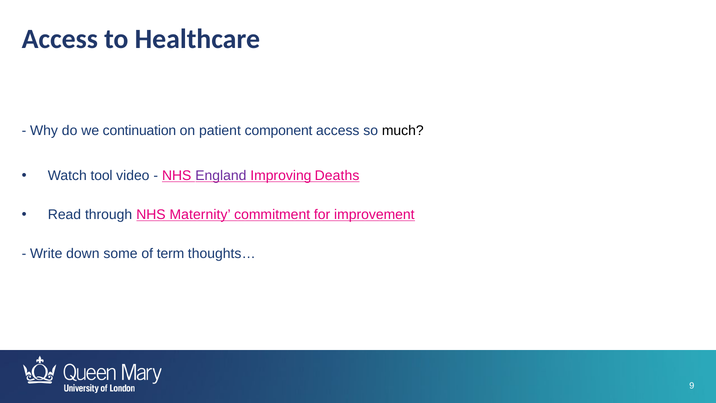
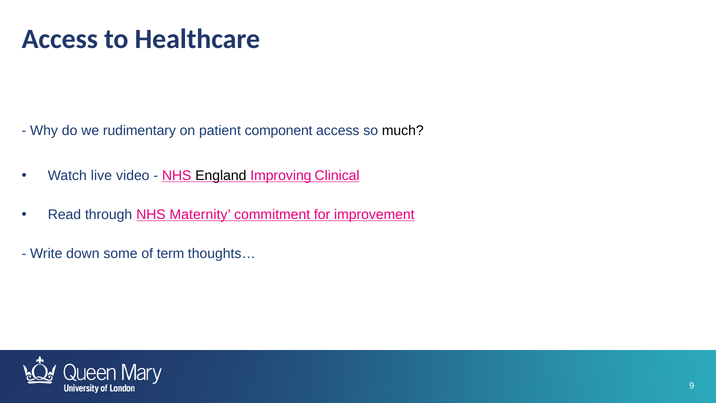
continuation: continuation -> rudimentary
tool: tool -> live
England colour: purple -> black
Deaths: Deaths -> Clinical
